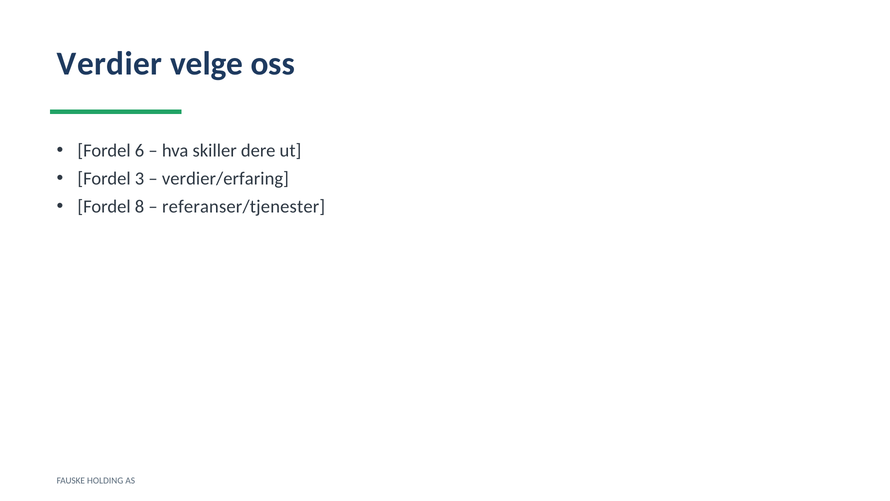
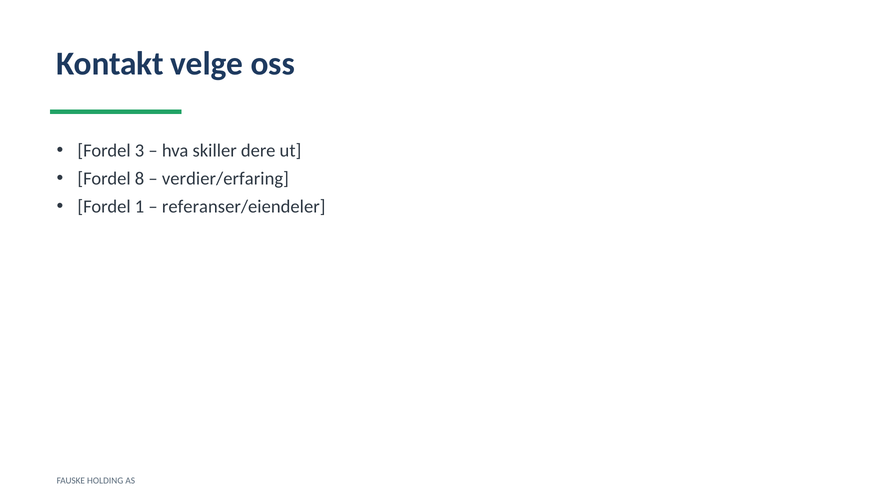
Verdier: Verdier -> Kontakt
6: 6 -> 3
3: 3 -> 8
8: 8 -> 1
referanser/tjenester: referanser/tjenester -> referanser/eiendeler
